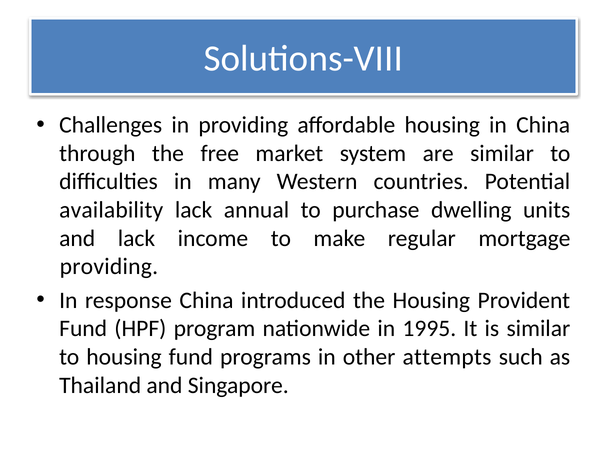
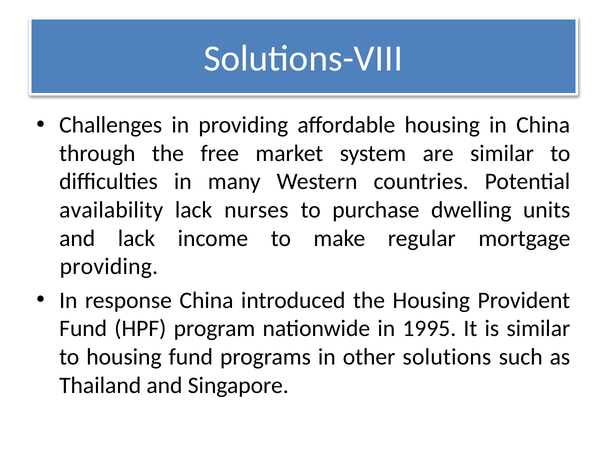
annual: annual -> nurses
attempts: attempts -> solutions
